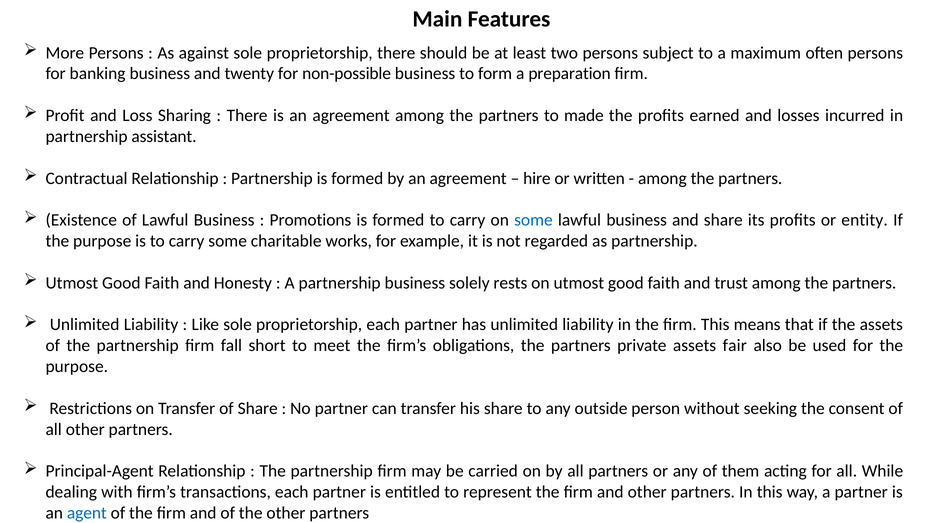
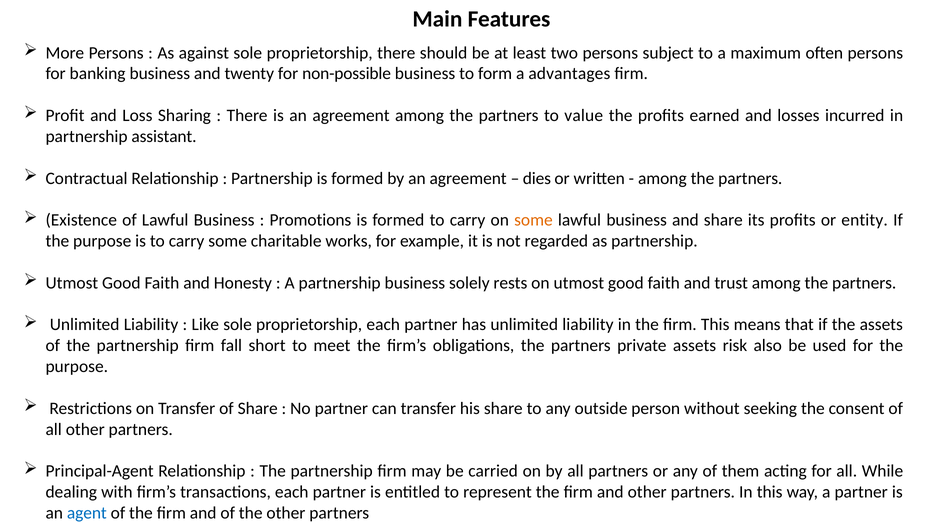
preparation: preparation -> advantages
made: made -> value
hire: hire -> dies
some at (533, 220) colour: blue -> orange
fair: fair -> risk
